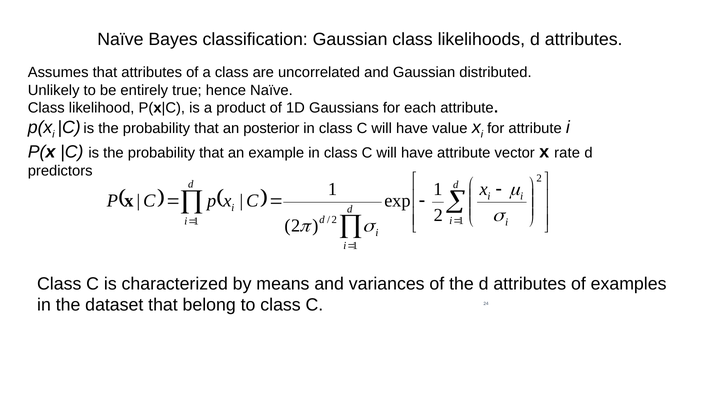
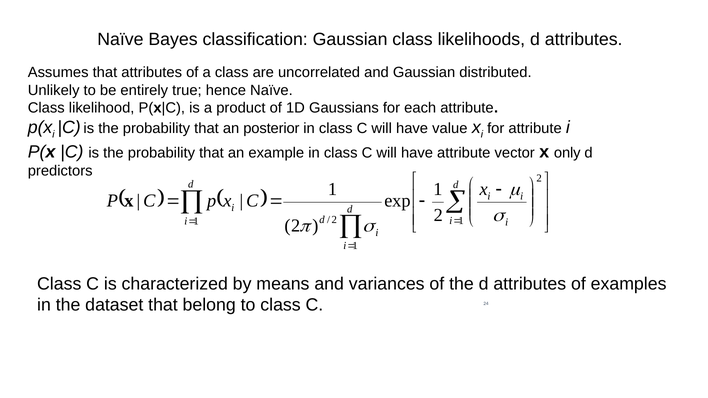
rate: rate -> only
